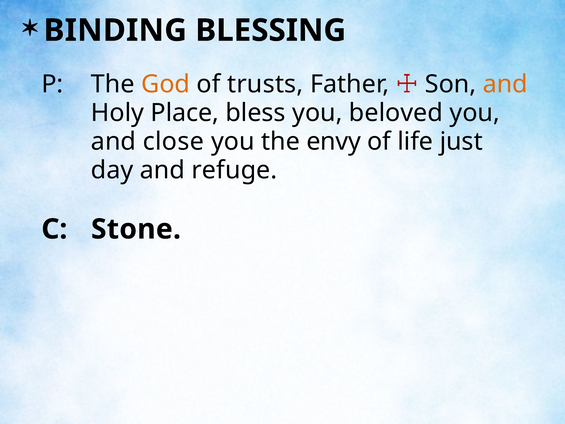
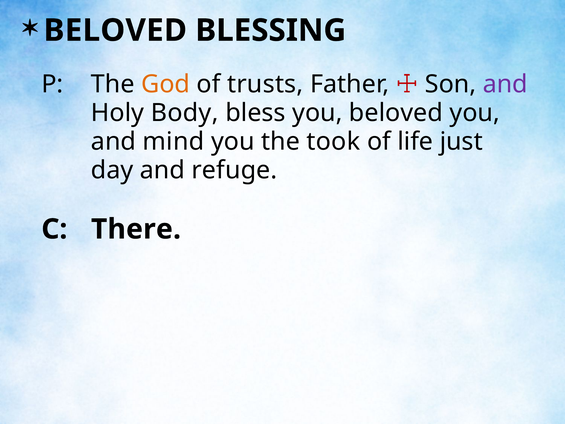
BINDING at (115, 30): BINDING -> BELOVED
and at (505, 84) colour: orange -> purple
Place: Place -> Body
close: close -> mind
envy: envy -> took
Stone: Stone -> There
